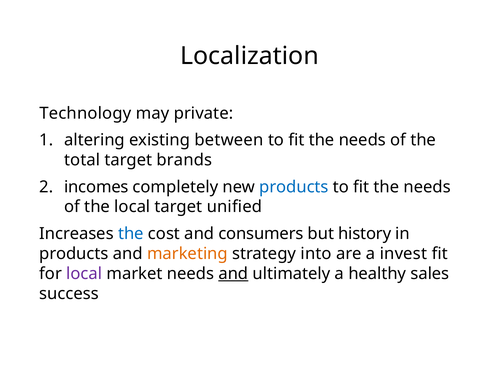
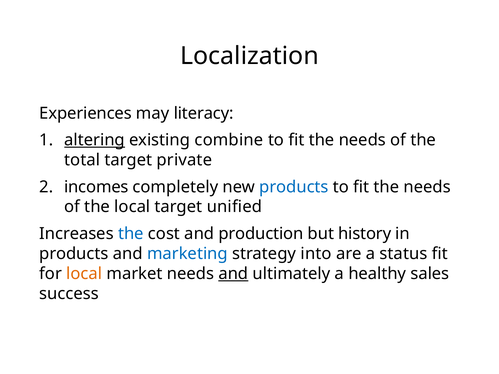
Technology: Technology -> Experiences
private: private -> literacy
altering underline: none -> present
between: between -> combine
brands: brands -> private
consumers: consumers -> production
marketing colour: orange -> blue
invest: invest -> status
local at (84, 274) colour: purple -> orange
